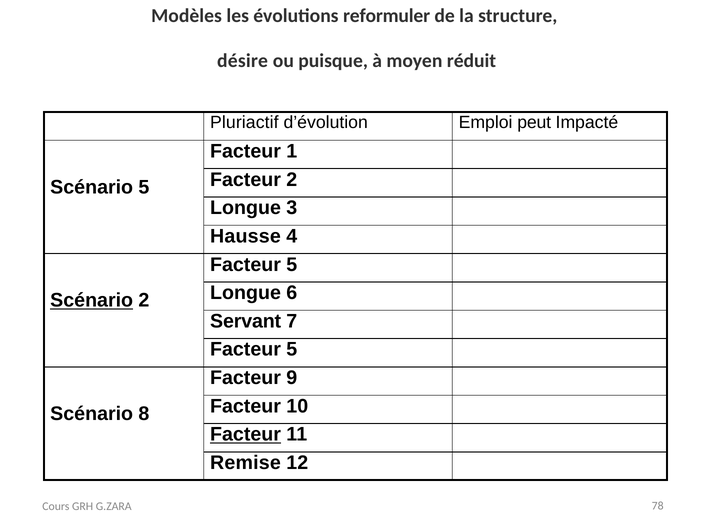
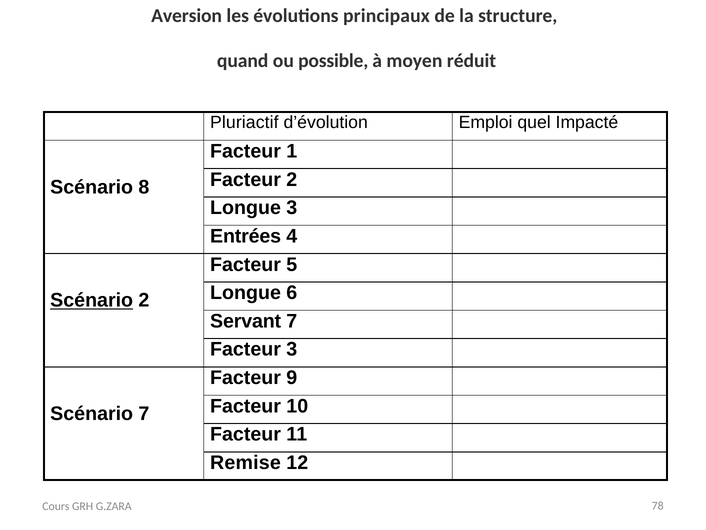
Modèles: Modèles -> Aversion
reformuler: reformuler -> principaux
désire: désire -> quand
puisque: puisque -> possible
peut: peut -> quel
Scénario 5: 5 -> 8
Hausse: Hausse -> Entrées
5 at (292, 349): 5 -> 3
Scénario 8: 8 -> 7
Facteur at (246, 434) underline: present -> none
